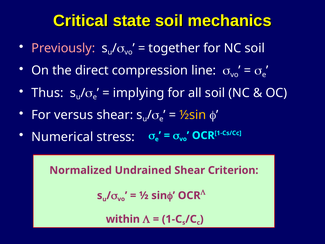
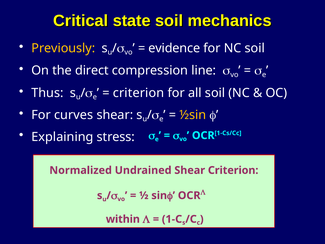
Previously colour: pink -> yellow
together: together -> evidence
implying at (139, 93): implying -> criterion
versus: versus -> curves
Numerical: Numerical -> Explaining
